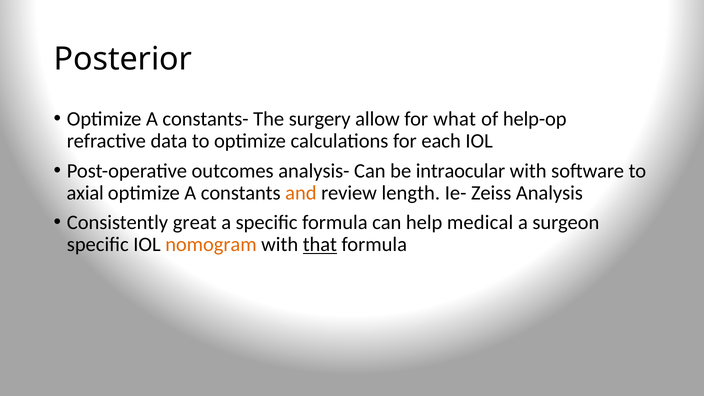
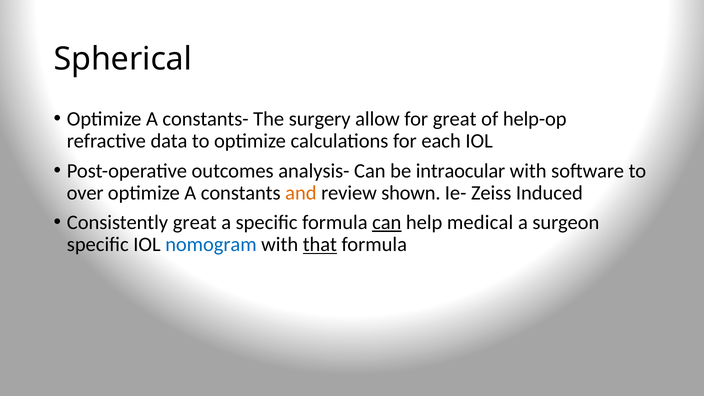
Posterior: Posterior -> Spherical
for what: what -> great
axial: axial -> over
length: length -> shown
Analysis: Analysis -> Induced
can at (387, 222) underline: none -> present
nomogram colour: orange -> blue
